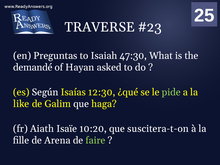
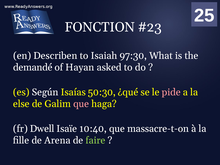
TRAVERSE: TRAVERSE -> FONCTION
Preguntas: Preguntas -> Describen
47:30: 47:30 -> 97:30
12:30: 12:30 -> 50:30
pide colour: light green -> pink
like: like -> else
que at (81, 104) colour: white -> pink
Aiath: Aiath -> Dwell
10:20: 10:20 -> 10:40
suscitera-t-on: suscitera-t-on -> massacre-t-on
